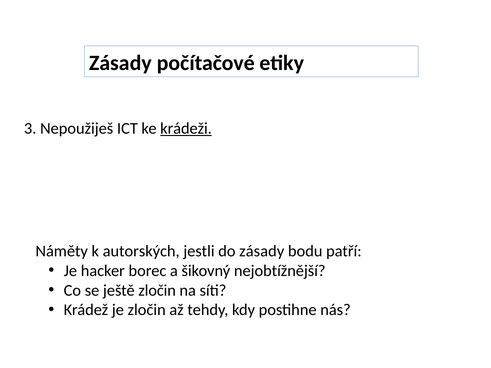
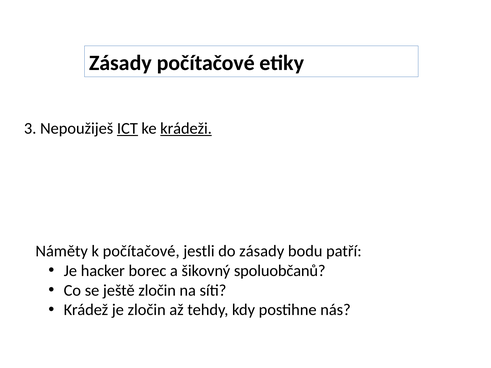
ICT underline: none -> present
k autorských: autorských -> počítačové
nejobtížnější: nejobtížnější -> spoluobčanů
